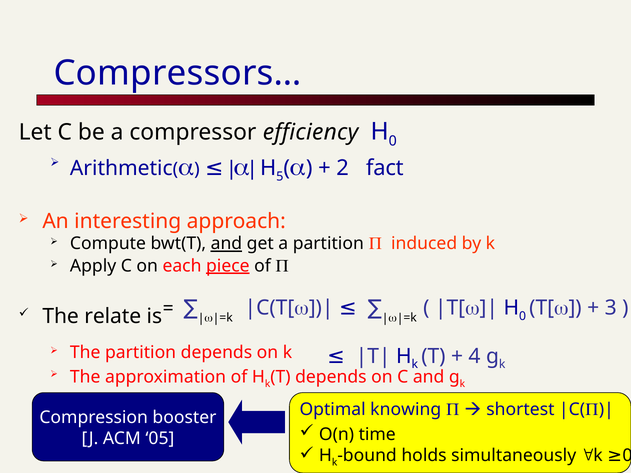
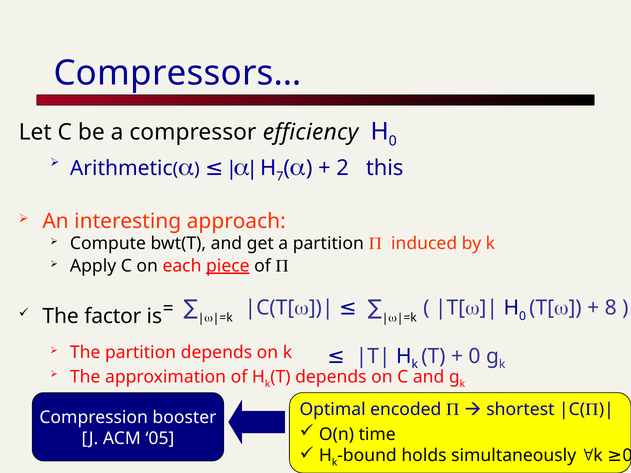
5: 5 -> 7
fact: fact -> this
and at (226, 244) underline: present -> none
relate: relate -> factor
3: 3 -> 8
4 at (475, 356): 4 -> 0
knowing: knowing -> encoded
